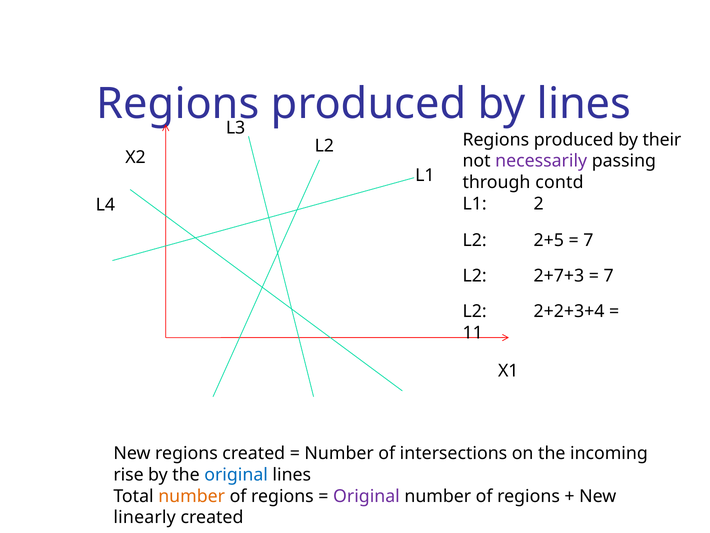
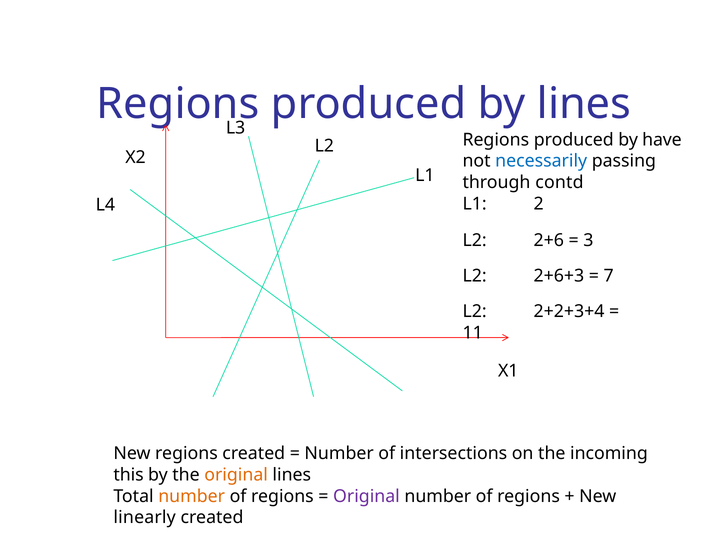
their: their -> have
necessarily colour: purple -> blue
2+5: 2+5 -> 2+6
7 at (588, 240): 7 -> 3
2+7+3: 2+7+3 -> 2+6+3
rise: rise -> this
original at (236, 474) colour: blue -> orange
